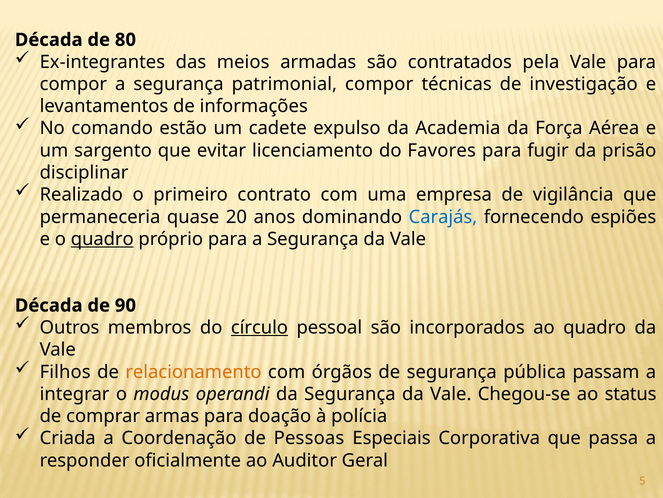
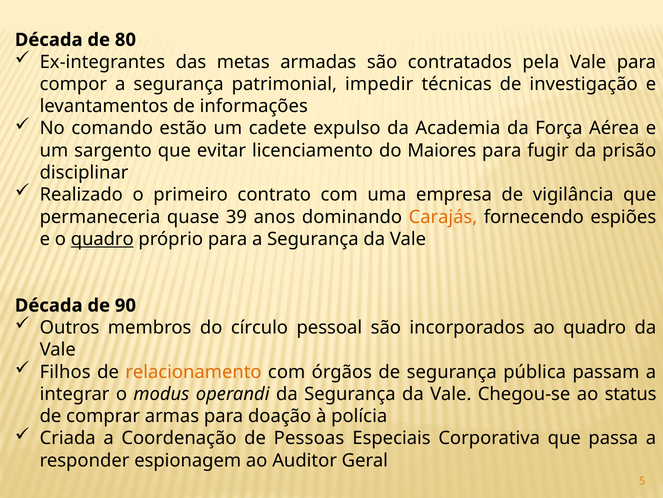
meios: meios -> metas
patrimonial compor: compor -> impedir
Favores: Favores -> Maiores
20: 20 -> 39
Carajás colour: blue -> orange
círculo underline: present -> none
oficialmente: oficialmente -> espionagem
